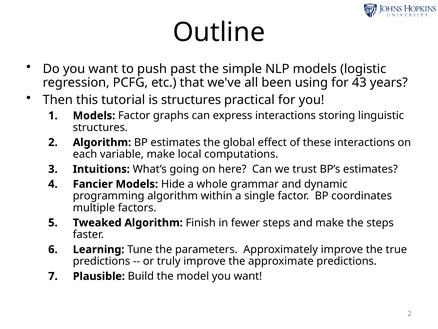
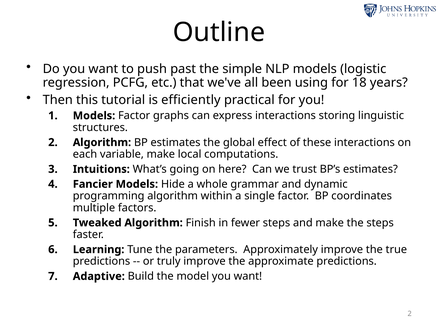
43: 43 -> 18
is structures: structures -> efficiently
Plausible: Plausible -> Adaptive
